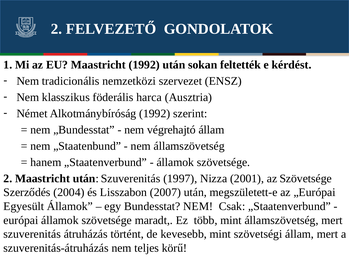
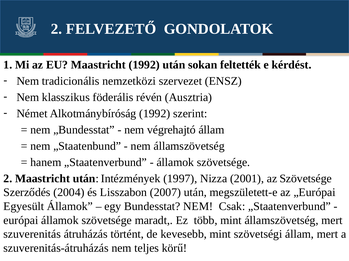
harca: harca -> révén
után Szuverenitás: Szuverenitás -> Intézmények
